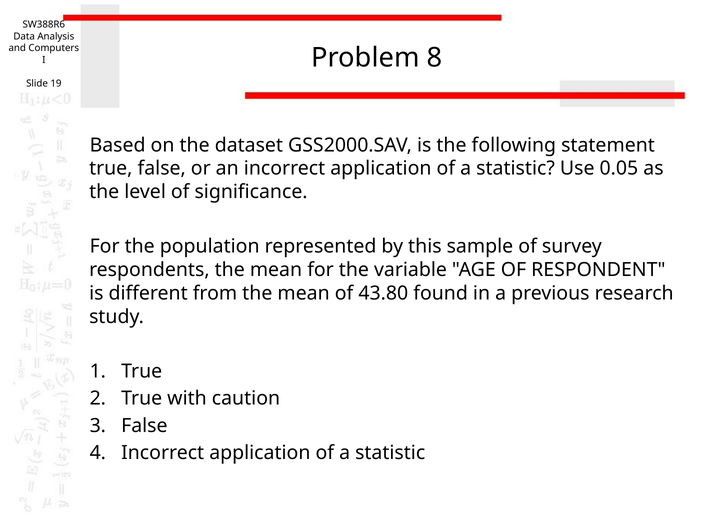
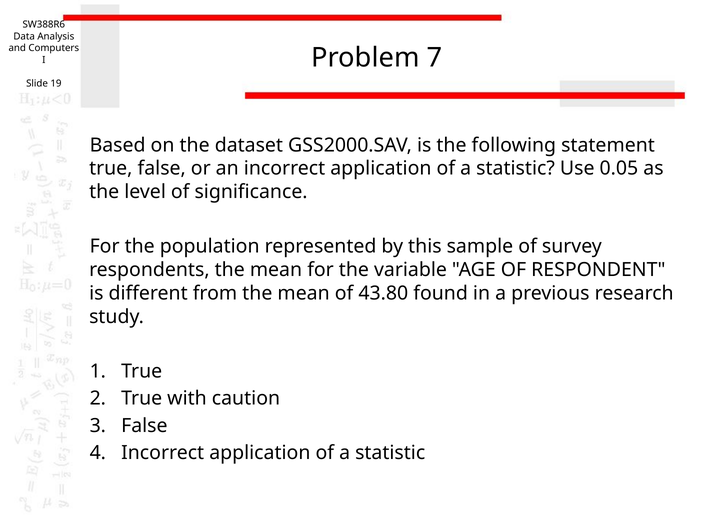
8: 8 -> 7
